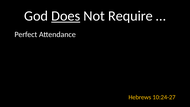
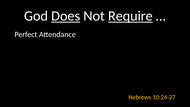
Require underline: none -> present
